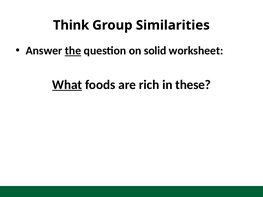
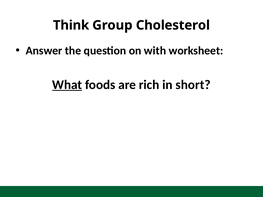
Similarities: Similarities -> Cholesterol
the underline: present -> none
solid: solid -> with
these: these -> short
